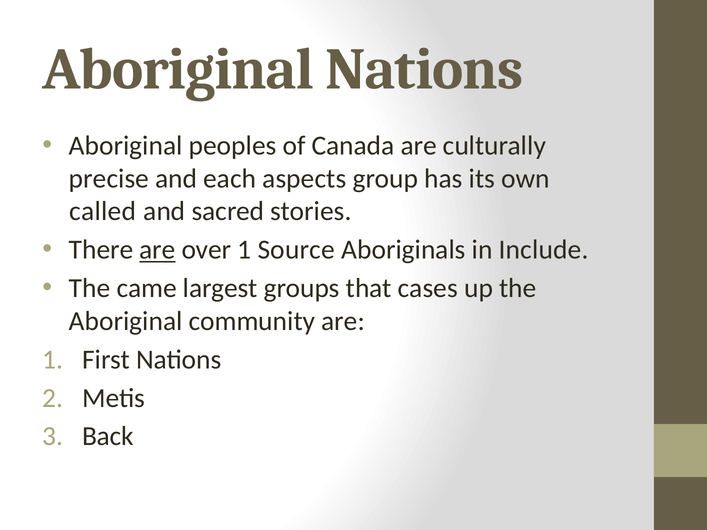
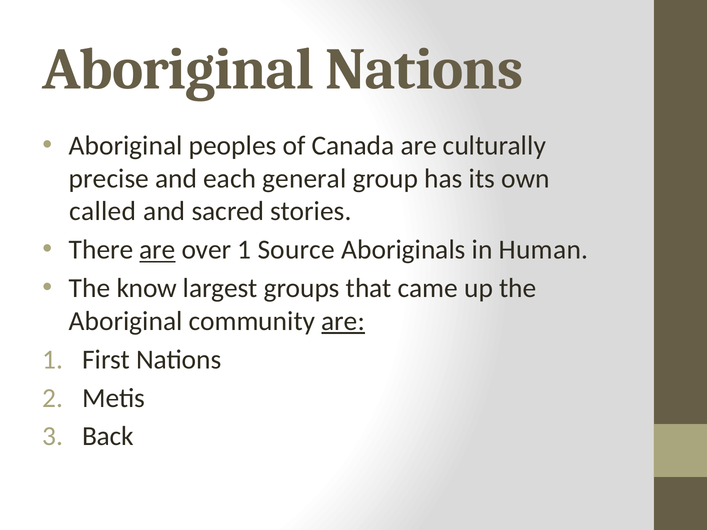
aspects: aspects -> general
Include: Include -> Human
came: came -> know
cases: cases -> came
are at (343, 321) underline: none -> present
